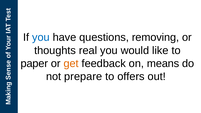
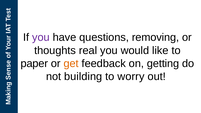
you at (41, 37) colour: blue -> purple
means: means -> getting
prepare: prepare -> building
offers: offers -> worry
